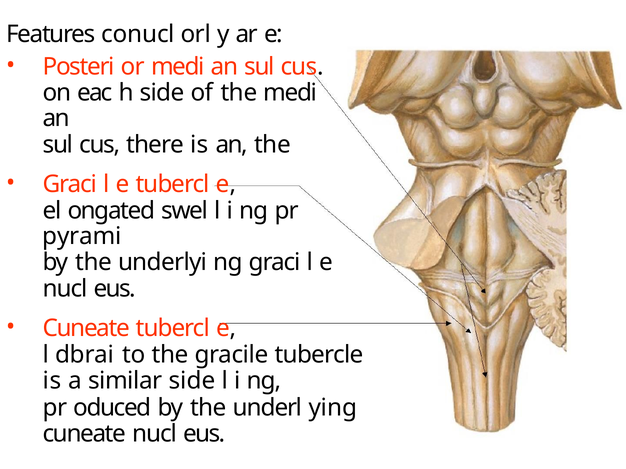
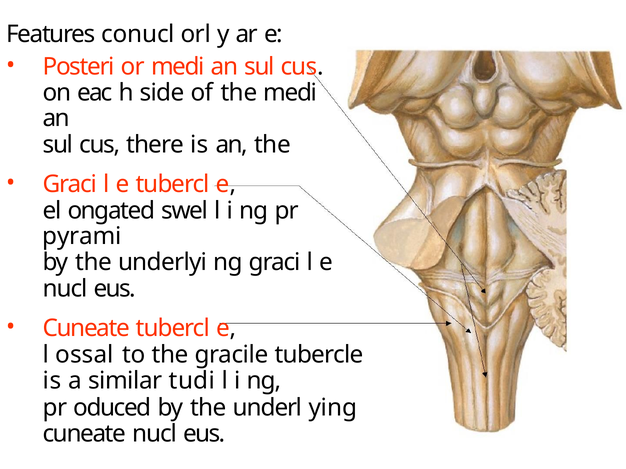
dbrai: dbrai -> ossal
similar side: side -> tudi
